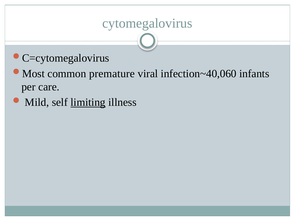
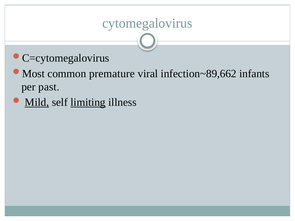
infection~40,060: infection~40,060 -> infection~89,662
care: care -> past
Mild underline: none -> present
